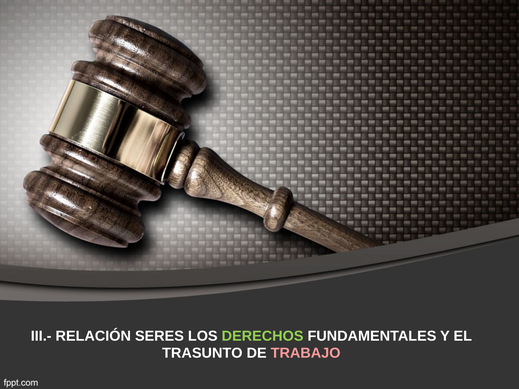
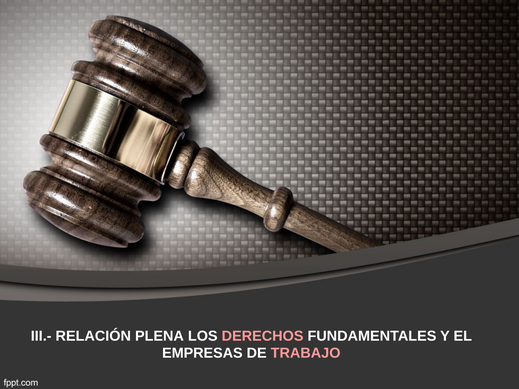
SERES: SERES -> PLENA
DERECHOS colour: light green -> pink
TRASUNTO: TRASUNTO -> EMPRESAS
